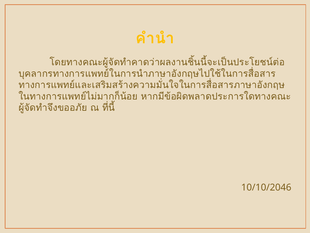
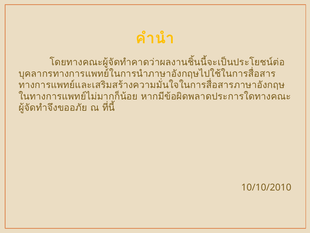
10/10/2046: 10/10/2046 -> 10/10/2010
